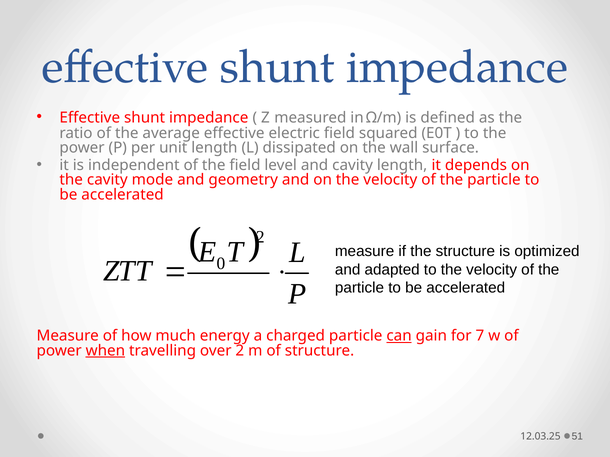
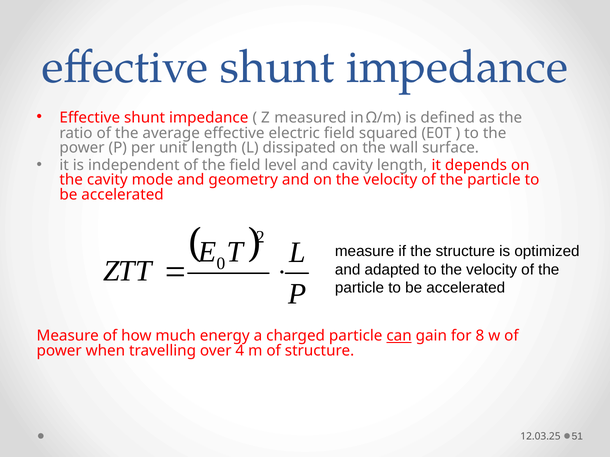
7: 7 -> 8
when underline: present -> none
over 2: 2 -> 4
